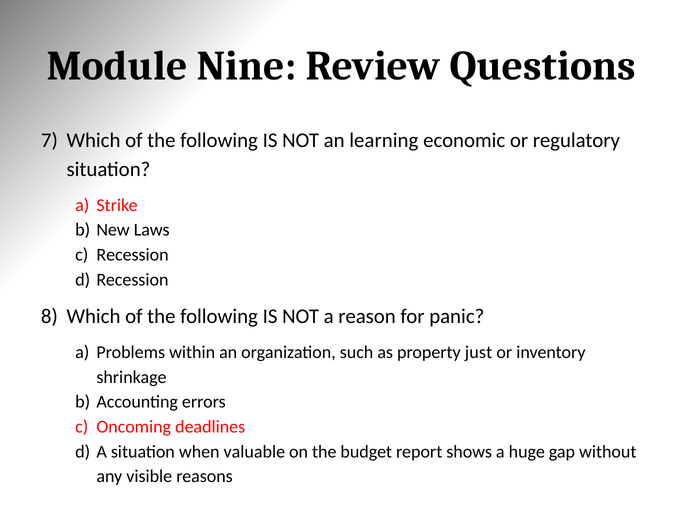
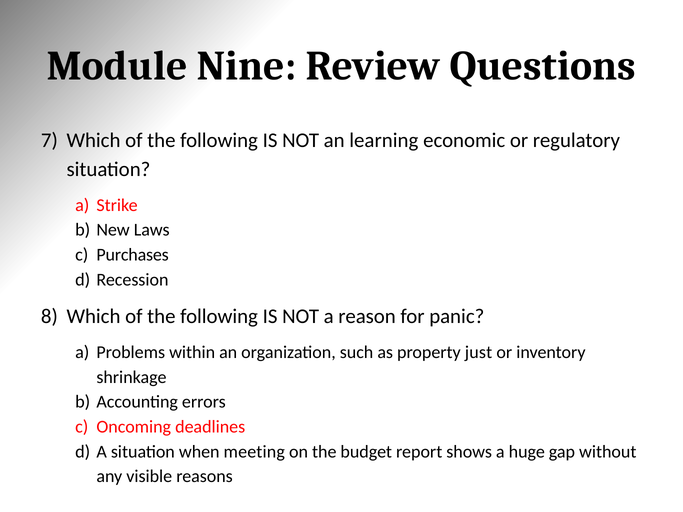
Recession at (133, 255): Recession -> Purchases
valuable: valuable -> meeting
